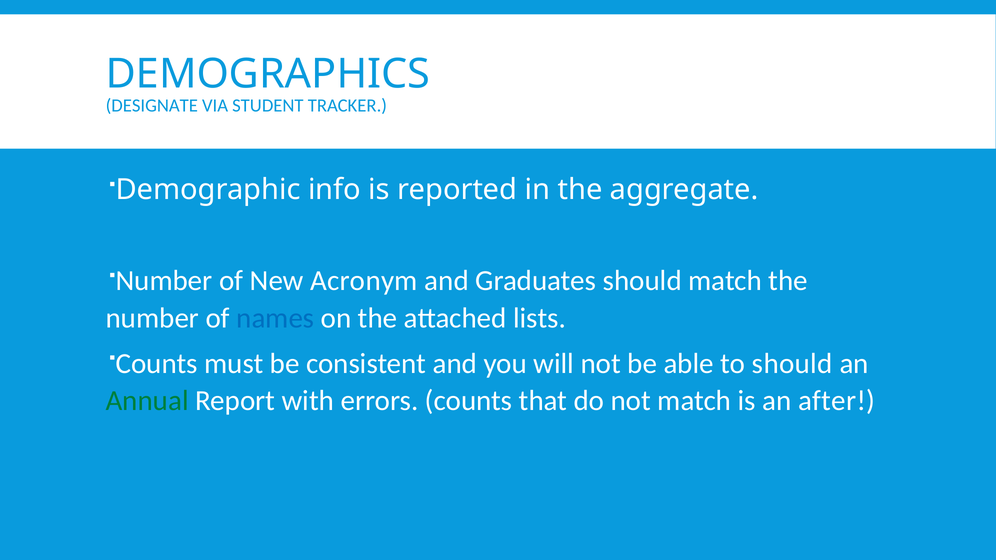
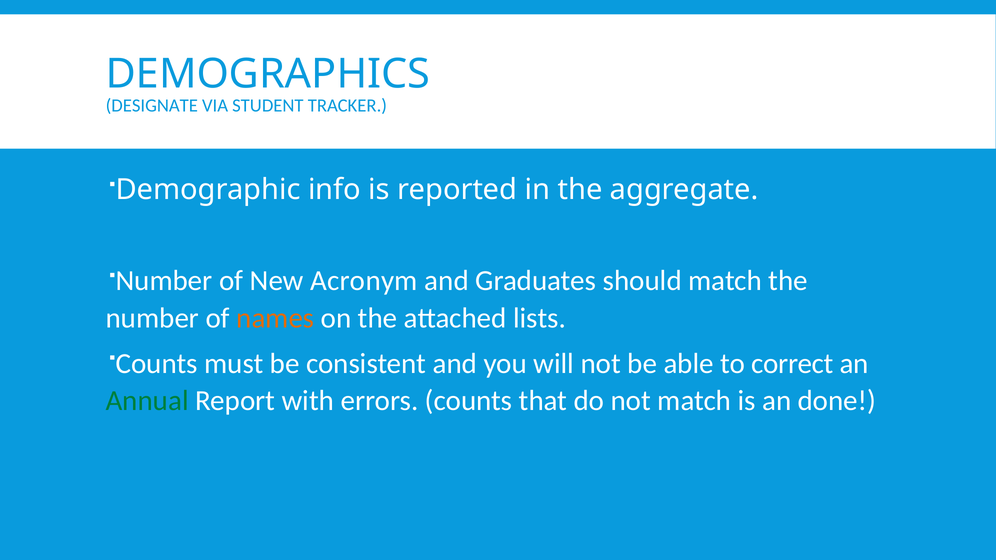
names colour: blue -> orange
to should: should -> correct
after: after -> done
